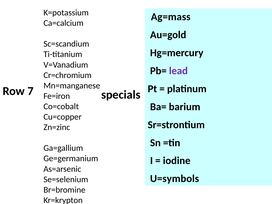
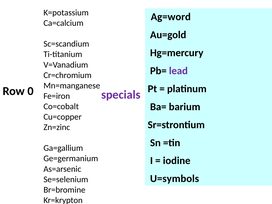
Ag=mass: Ag=mass -> Ag=word
7: 7 -> 0
specials colour: black -> purple
